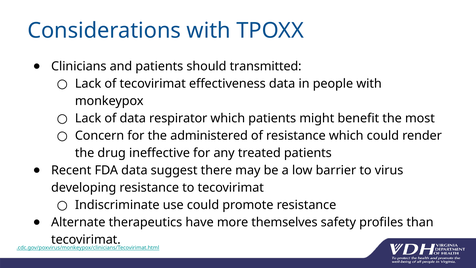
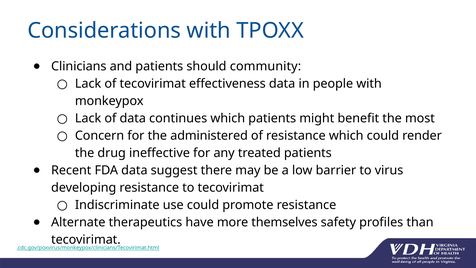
transmitted: transmitted -> community
respirator: respirator -> continues
